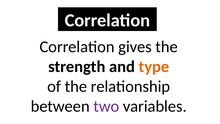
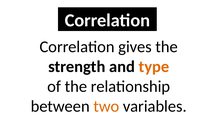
two colour: purple -> orange
